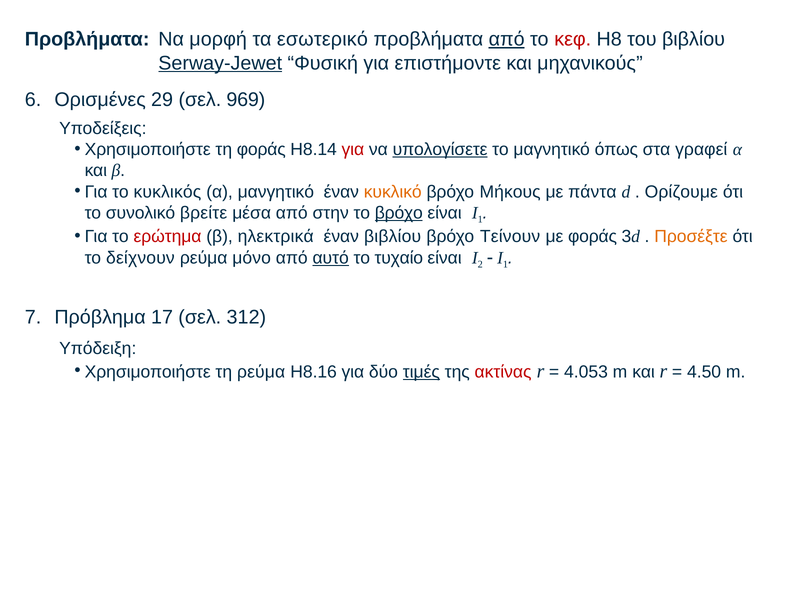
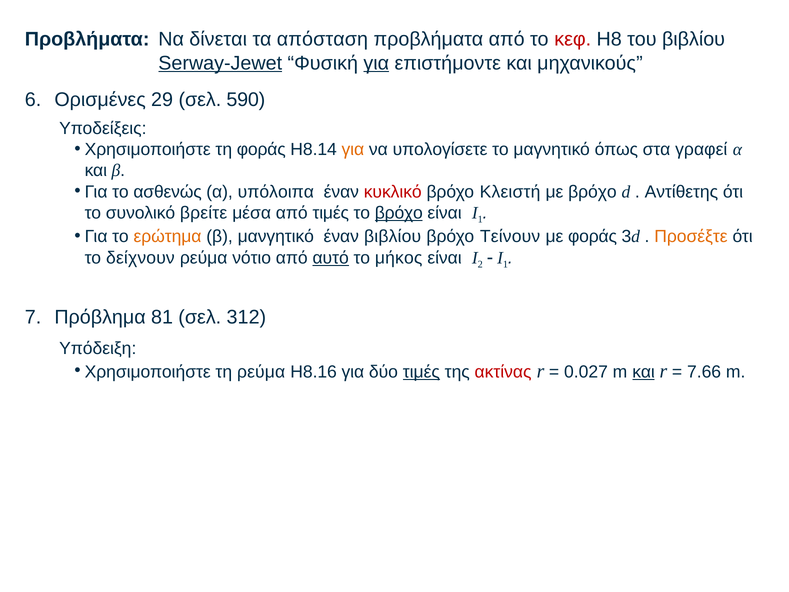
μορφή: μορφή -> δίνεται
εσωτερικό: εσωτερικό -> απόσταση
από at (507, 39) underline: present -> none
για at (376, 63) underline: none -> present
969: 969 -> 590
για at (353, 150) colour: red -> orange
υπολογίσετε underline: present -> none
κυκλικός: κυκλικός -> ασθενώς
μανγητικό: μανγητικό -> υπόλοιπα
κυκλικό colour: orange -> red
Μήκους: Μήκους -> Κλειστή
με πάντα: πάντα -> βρόχο
Ορίζουμε: Ορίζουμε -> Αντίθετης
από στην: στην -> τιμές
ερώτημα colour: red -> orange
ηλεκτρικά: ηλεκτρικά -> μανγητικό
μόνο: μόνο -> νότιο
τυχαίο: τυχαίο -> μήκος
17: 17 -> 81
4.053: 4.053 -> 0.027
και at (644, 372) underline: none -> present
4.50: 4.50 -> 7.66
